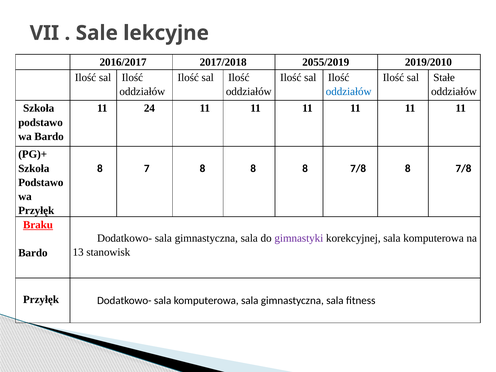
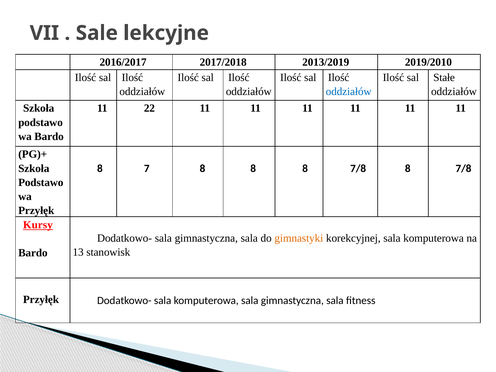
2055/2019: 2055/2019 -> 2013/2019
24: 24 -> 22
Braku: Braku -> Kursy
gimnastyki colour: purple -> orange
